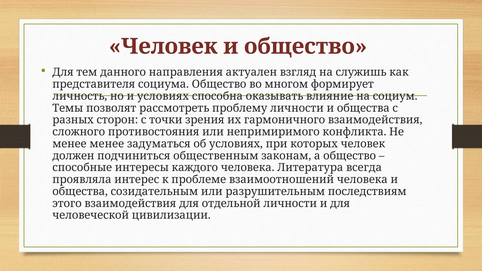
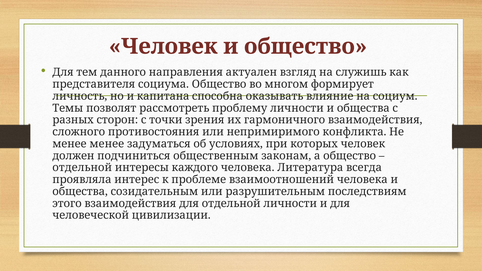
и условиях: условиях -> капитана
способные at (82, 168): способные -> отдельной
